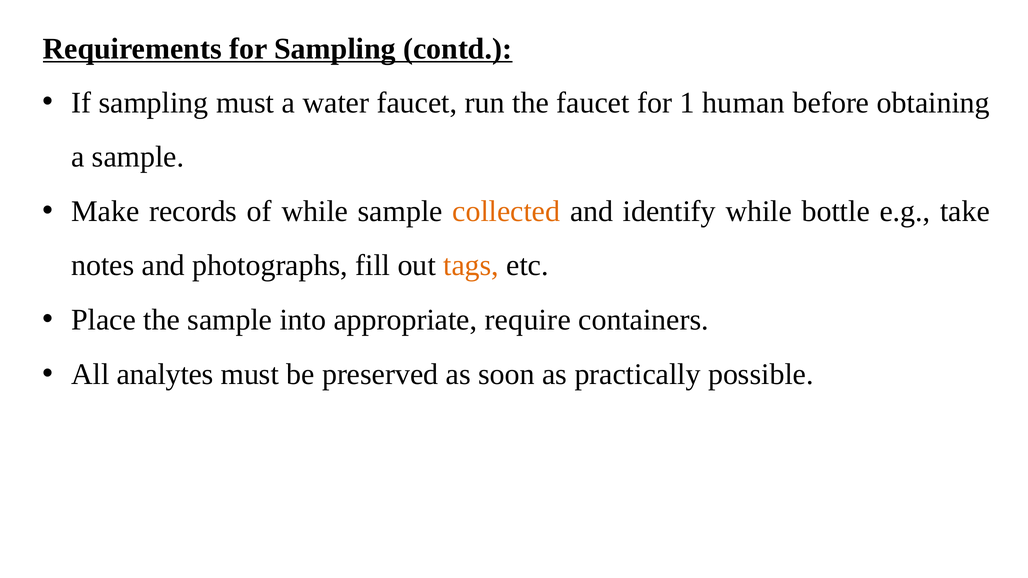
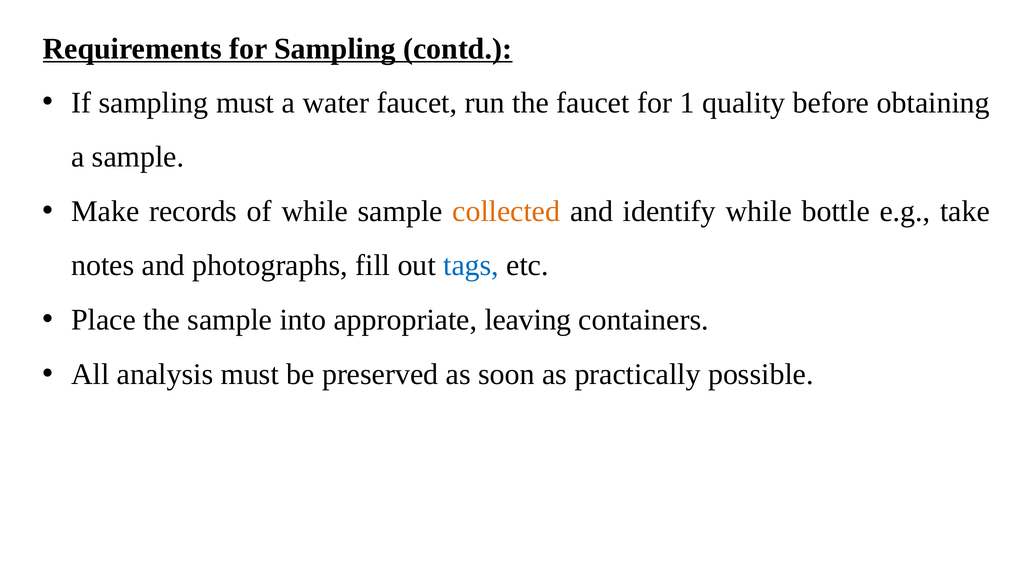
human: human -> quality
tags colour: orange -> blue
require: require -> leaving
analytes: analytes -> analysis
